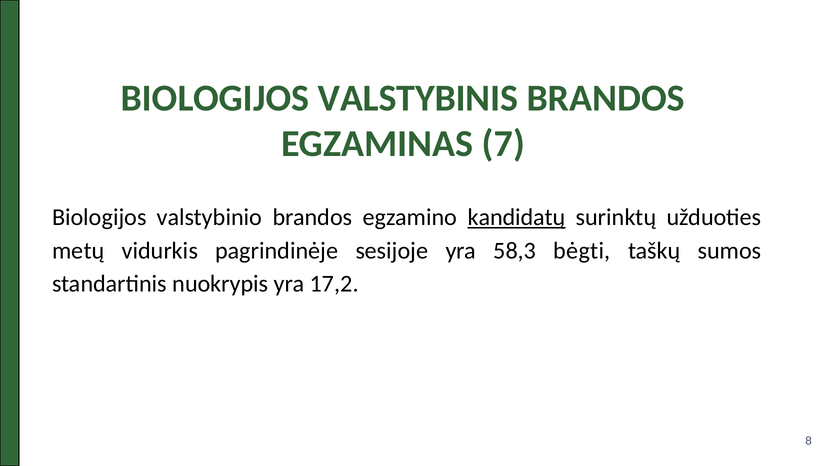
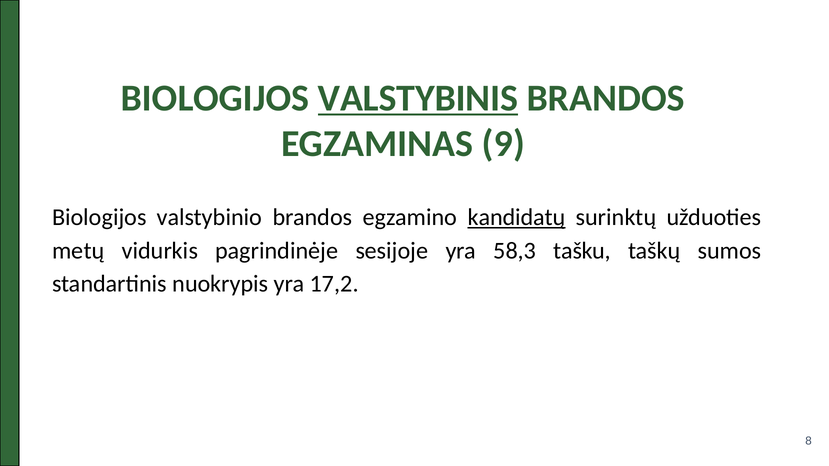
VALSTYBINIS underline: none -> present
7: 7 -> 9
bėgti: bėgti -> tašku
